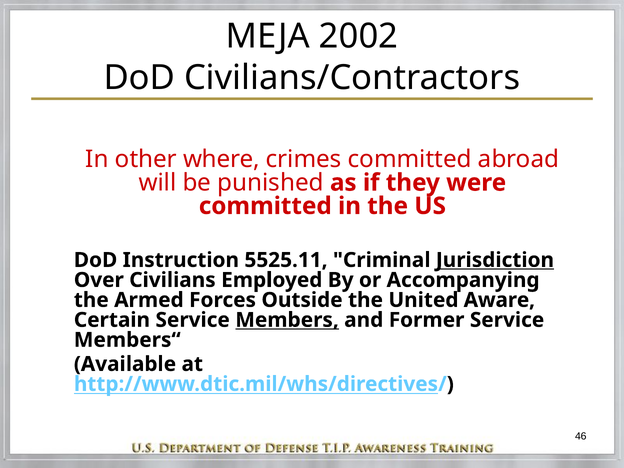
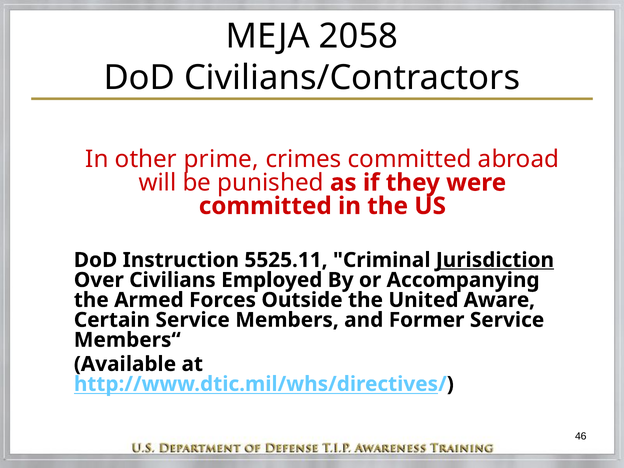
2002: 2002 -> 2058
where: where -> prime
Members underline: present -> none
